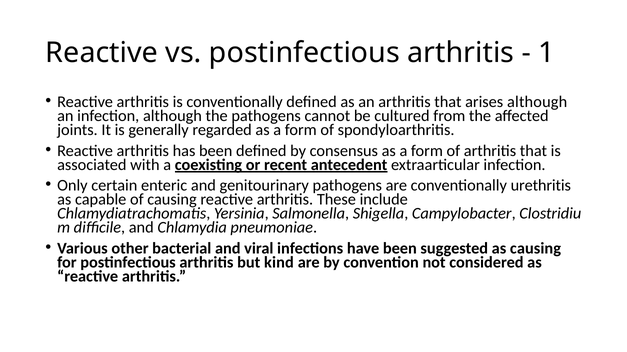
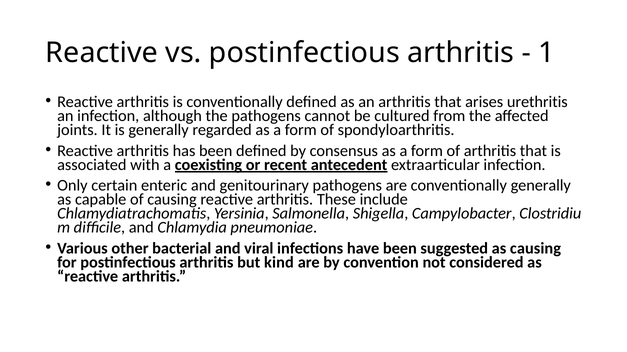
arises although: although -> urethritis
conventionally urethritis: urethritis -> generally
